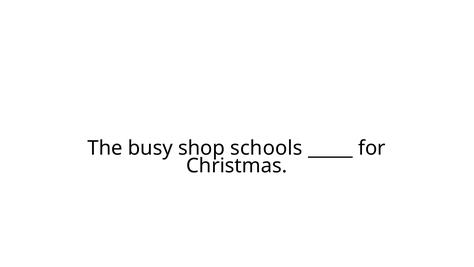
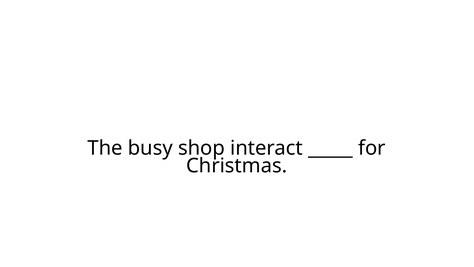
schools: schools -> interact
